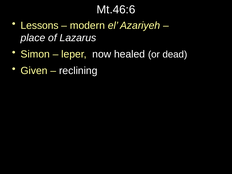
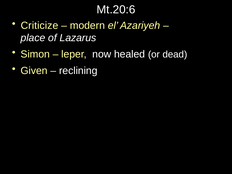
Mt.46:6: Mt.46:6 -> Mt.20:6
Lessons: Lessons -> Criticize
